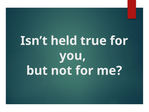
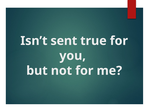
held: held -> sent
